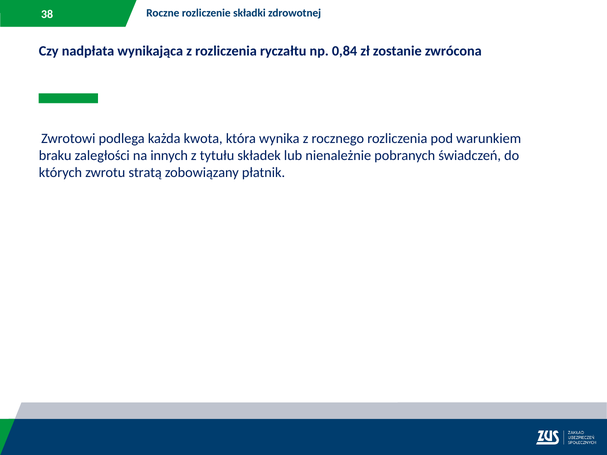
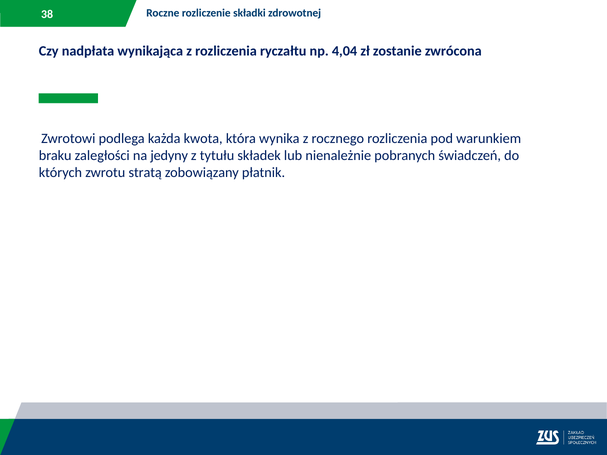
0,84: 0,84 -> 4,04
innych: innych -> jedyny
